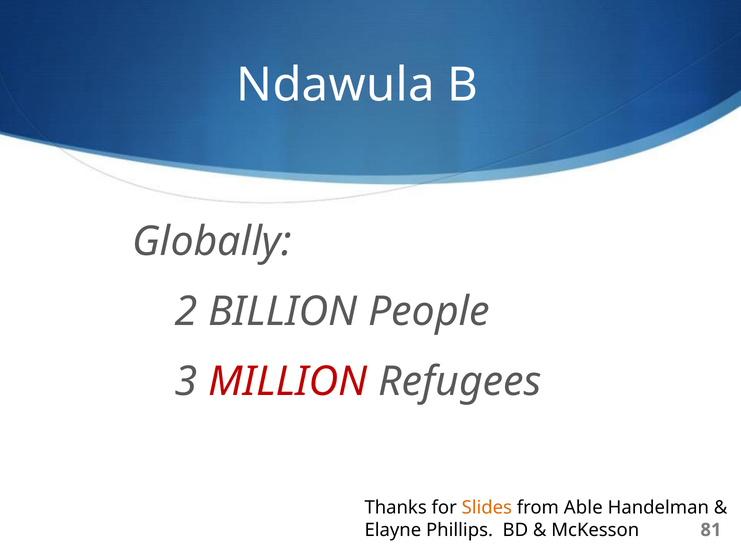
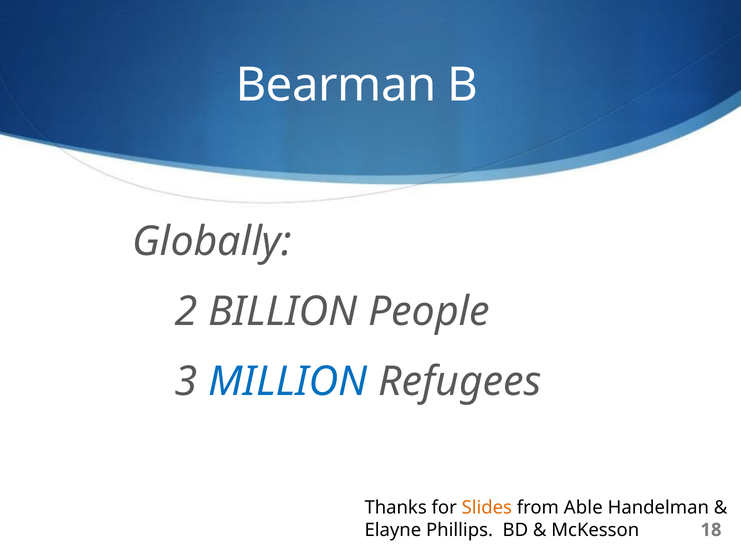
Ndawula: Ndawula -> Bearman
MILLION colour: red -> blue
81: 81 -> 18
